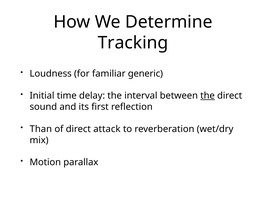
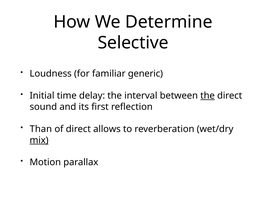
Tracking: Tracking -> Selective
attack: attack -> allows
mix underline: none -> present
